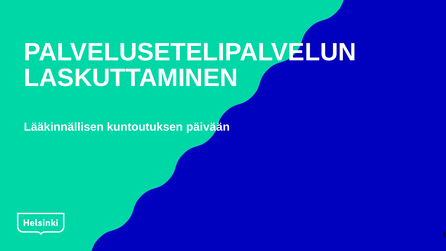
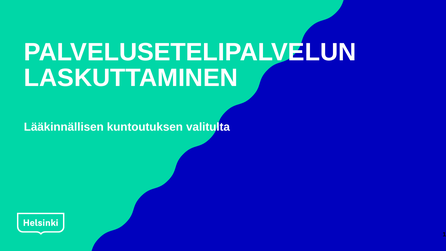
päivään: päivään -> valitulta
